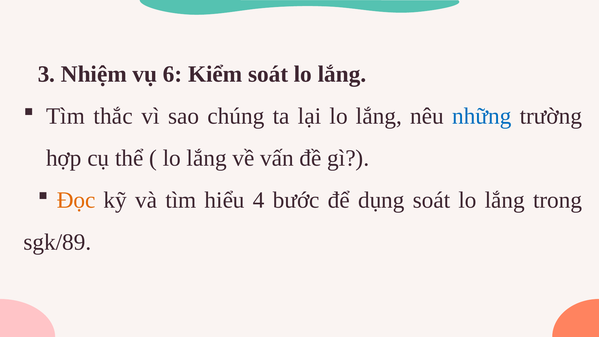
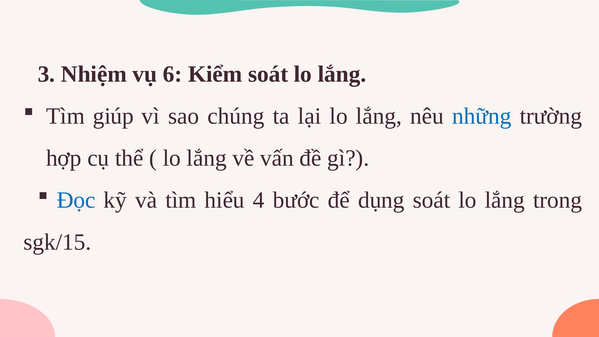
thắc: thắc -> giúp
Đọc colour: orange -> blue
sgk/89: sgk/89 -> sgk/15
